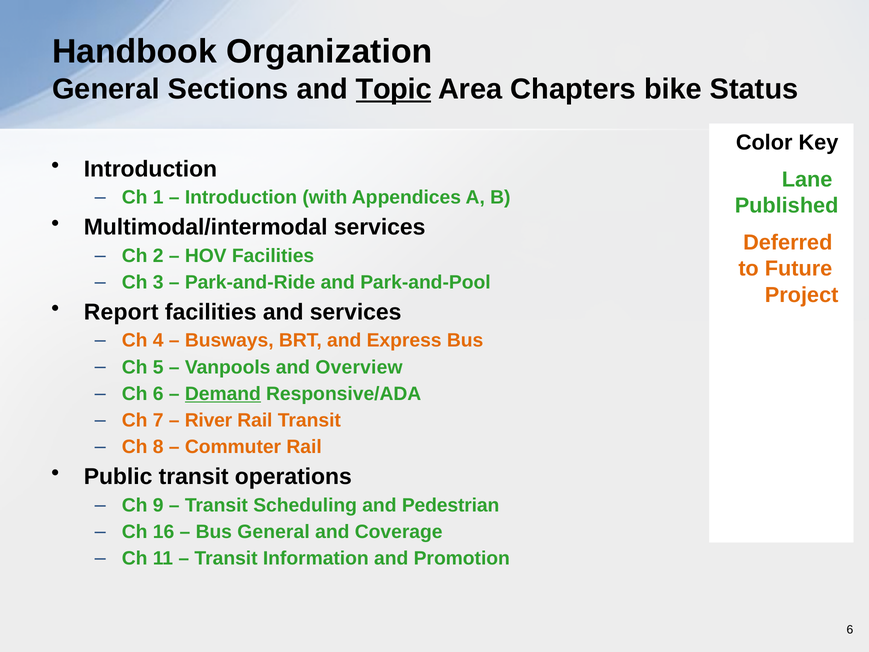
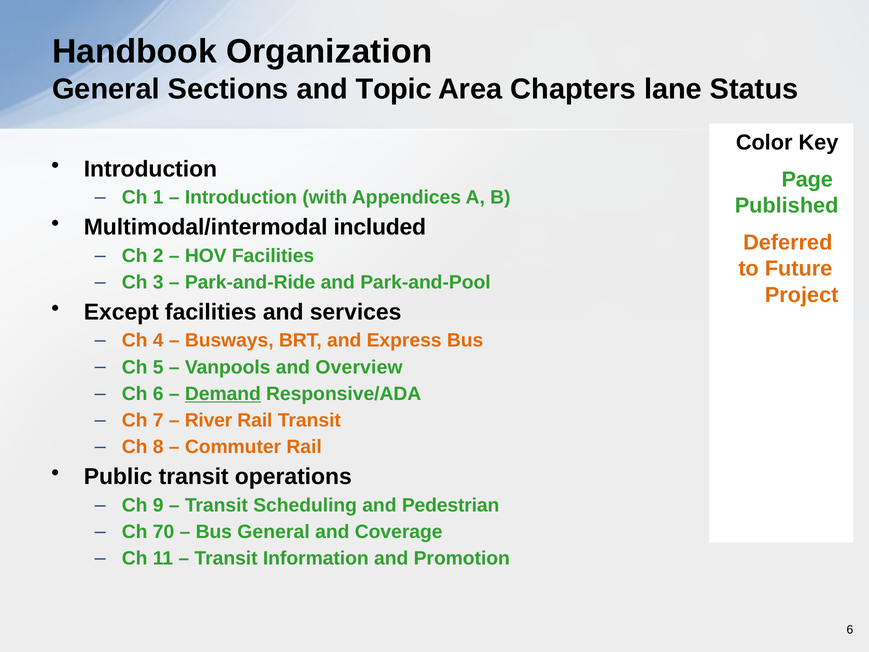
Topic underline: present -> none
bike: bike -> lane
Lane: Lane -> Page
Multimodal/intermodal services: services -> included
Report: Report -> Except
16: 16 -> 70
